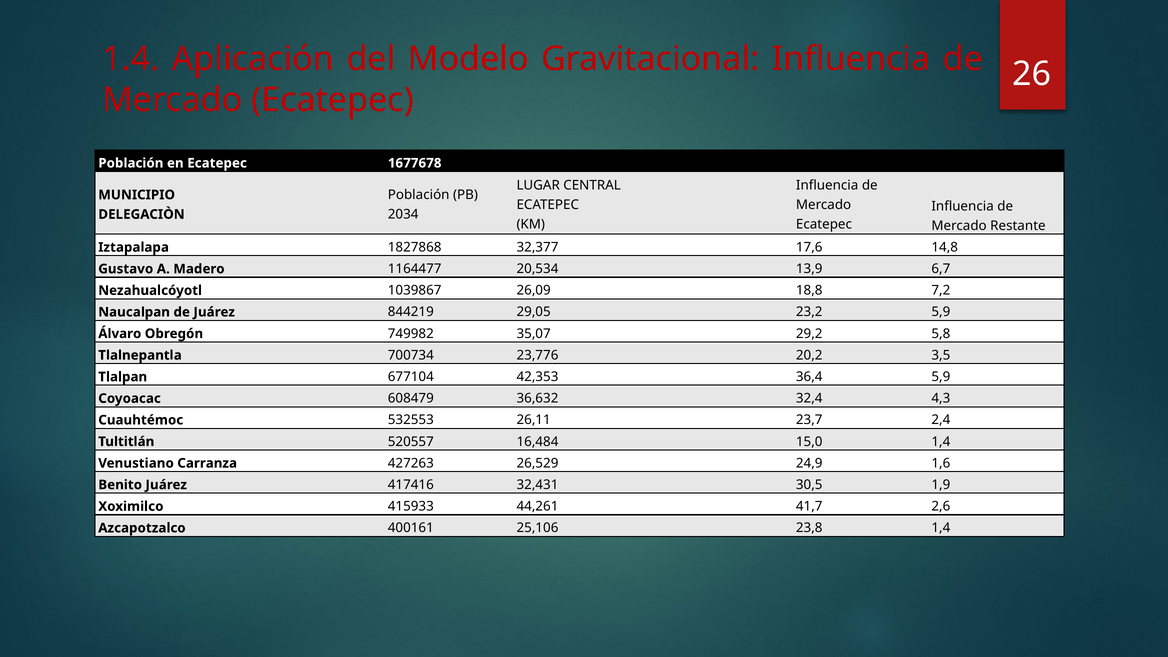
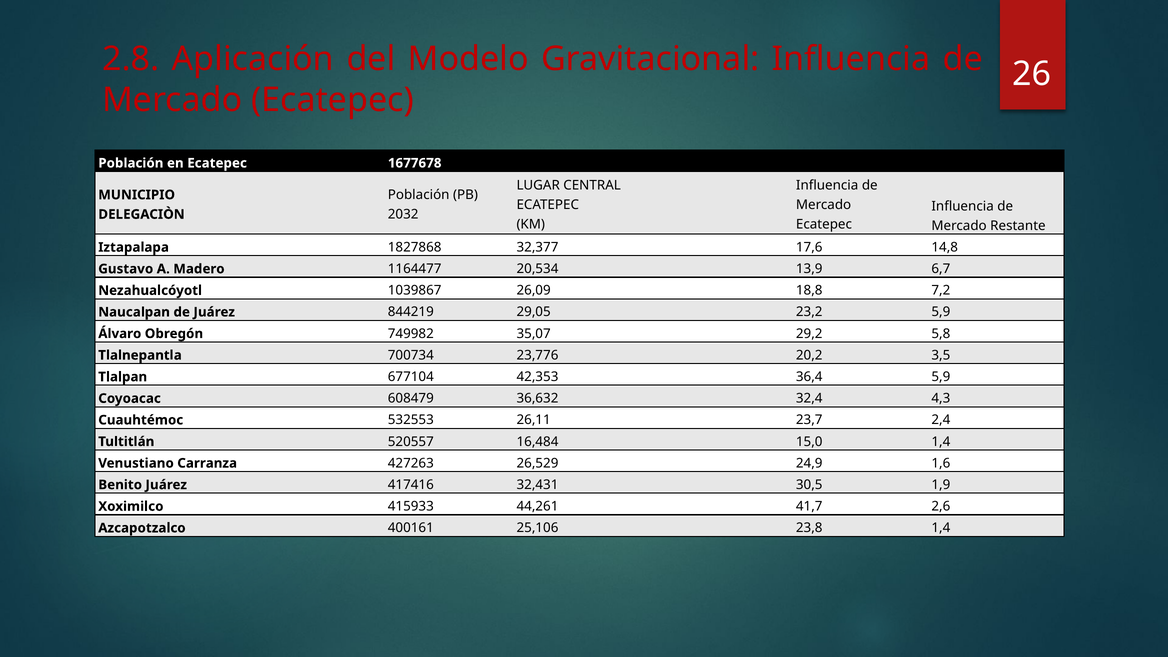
1.4: 1.4 -> 2.8
2034: 2034 -> 2032
